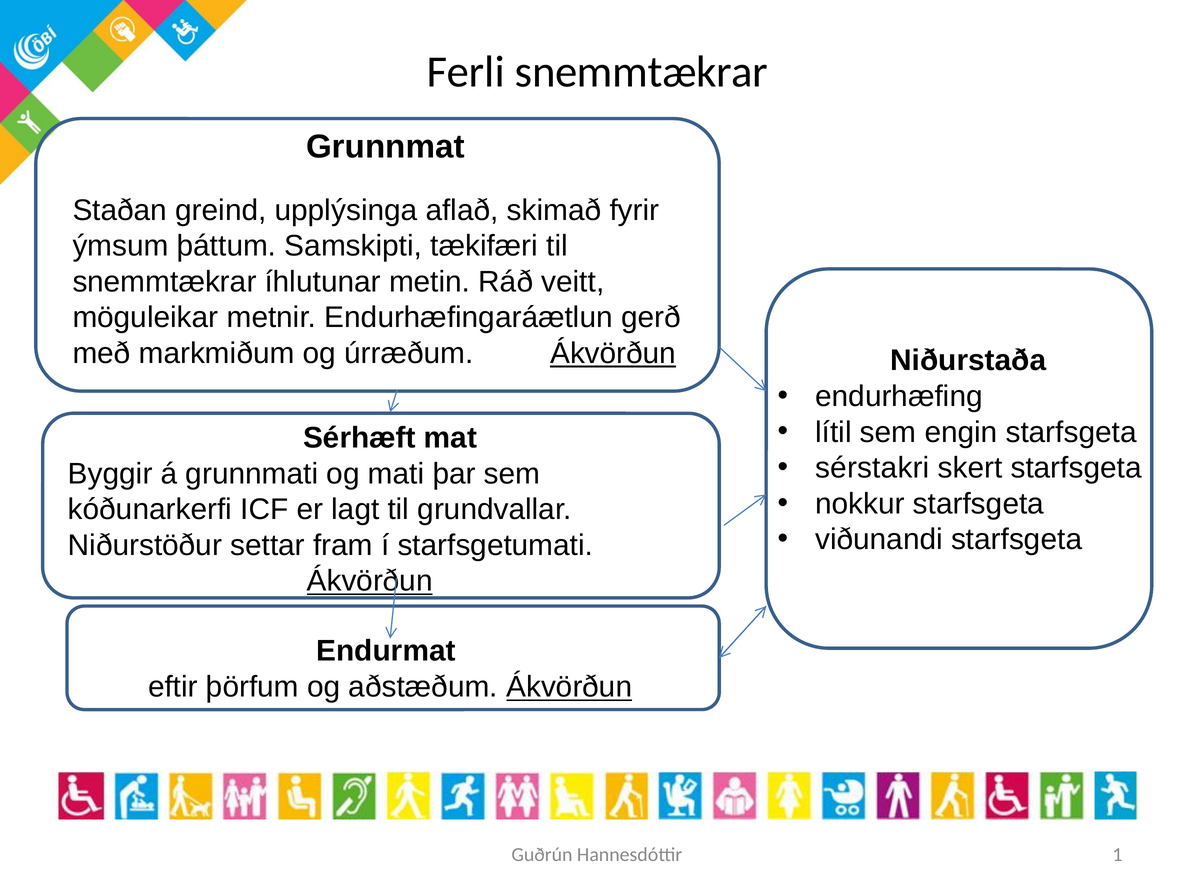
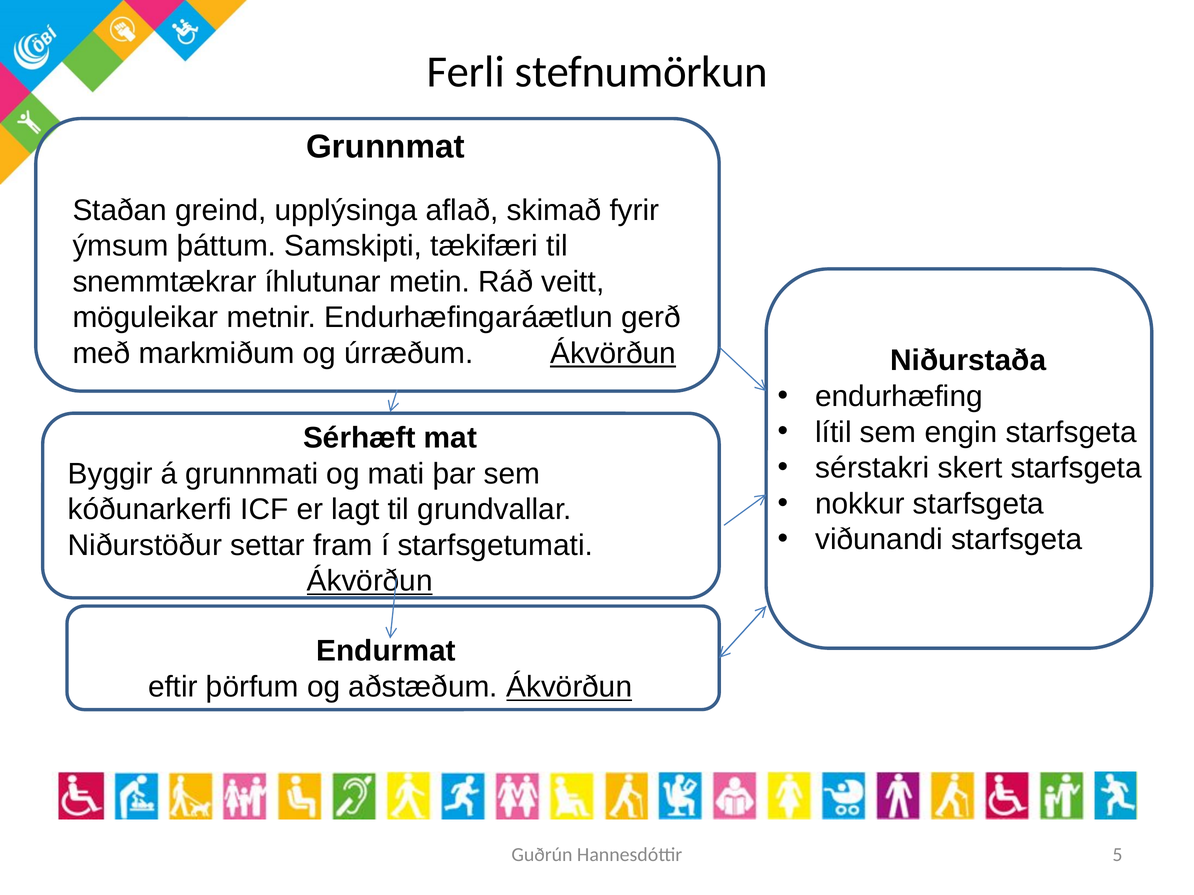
Ferli snemmtækrar: snemmtækrar -> stefnumörkun
1: 1 -> 5
